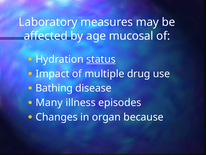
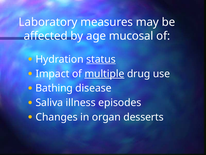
multiple underline: none -> present
Many: Many -> Saliva
because: because -> desserts
